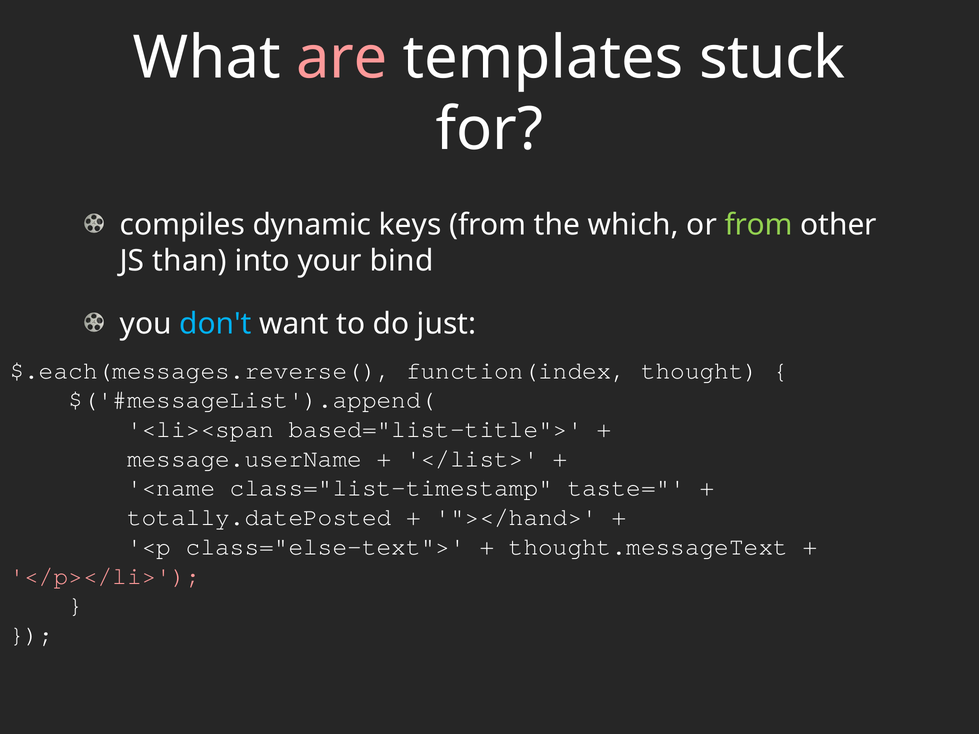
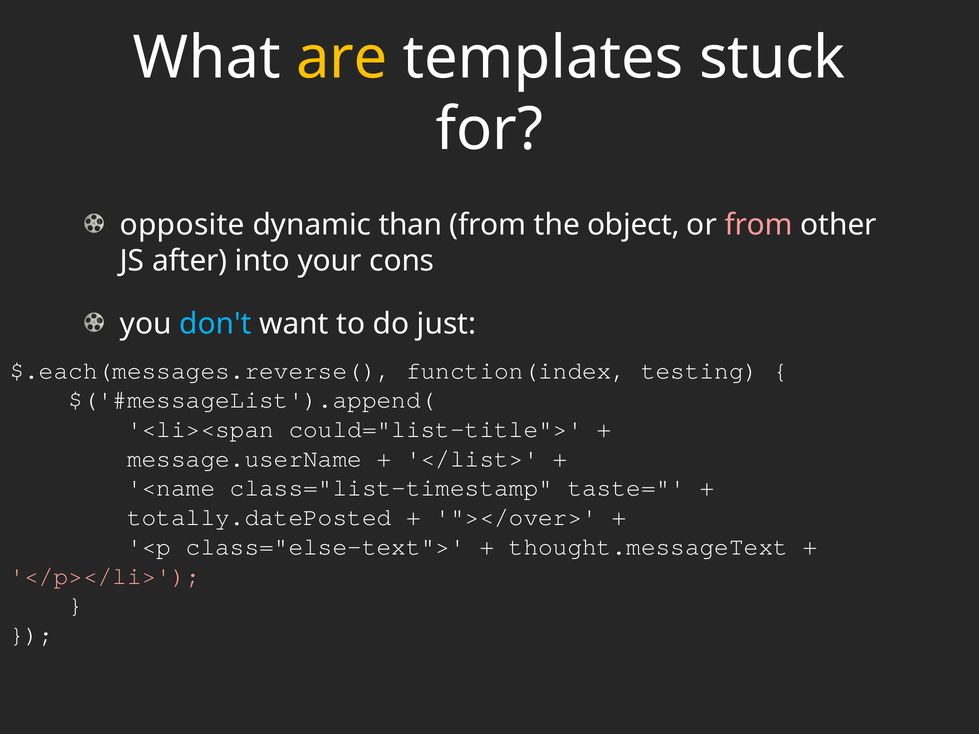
are colour: pink -> yellow
compiles: compiles -> opposite
keys: keys -> than
which: which -> object
from at (759, 225) colour: light green -> pink
than: than -> after
bind: bind -> cons
thought: thought -> testing
based="list-title">: based="list-title"> -> could="list-title">
></hand>: ></hand> -> ></over>
